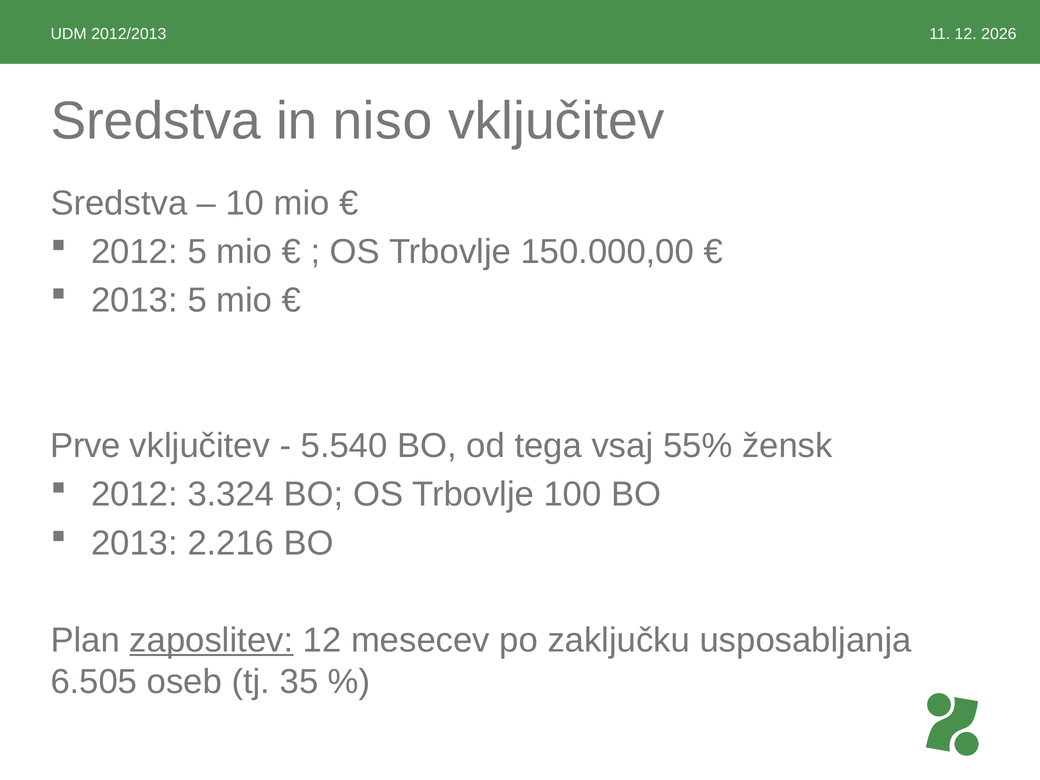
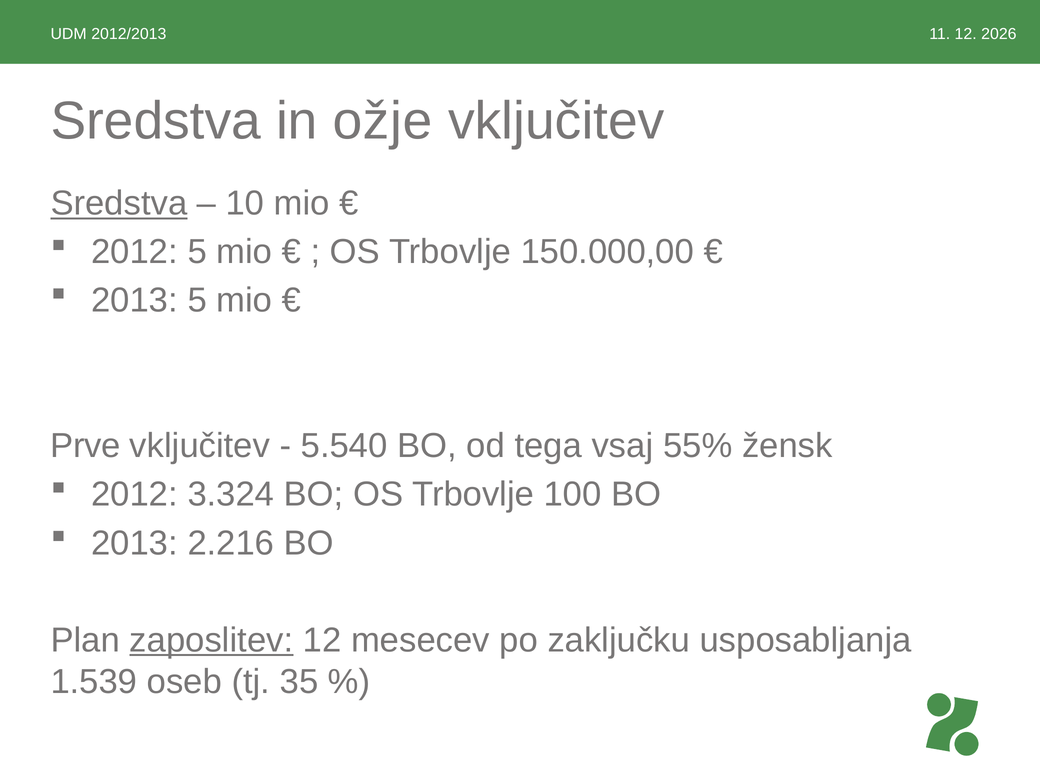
niso: niso -> ožje
Sredstva at (119, 203) underline: none -> present
6.505: 6.505 -> 1.539
